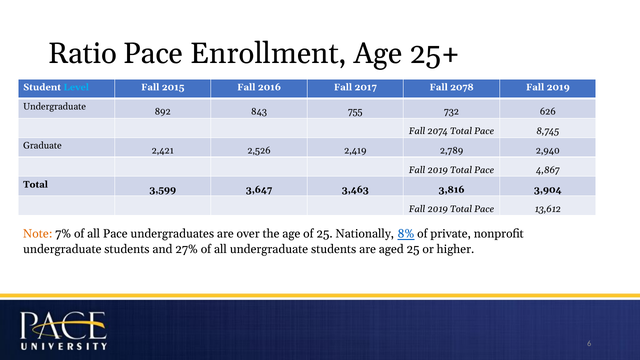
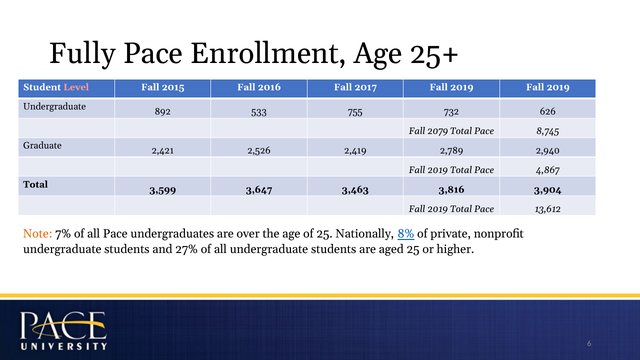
Ratio: Ratio -> Fully
Level colour: light blue -> pink
2017 Fall 2078: 2078 -> 2019
843: 843 -> 533
2074: 2074 -> 2079
